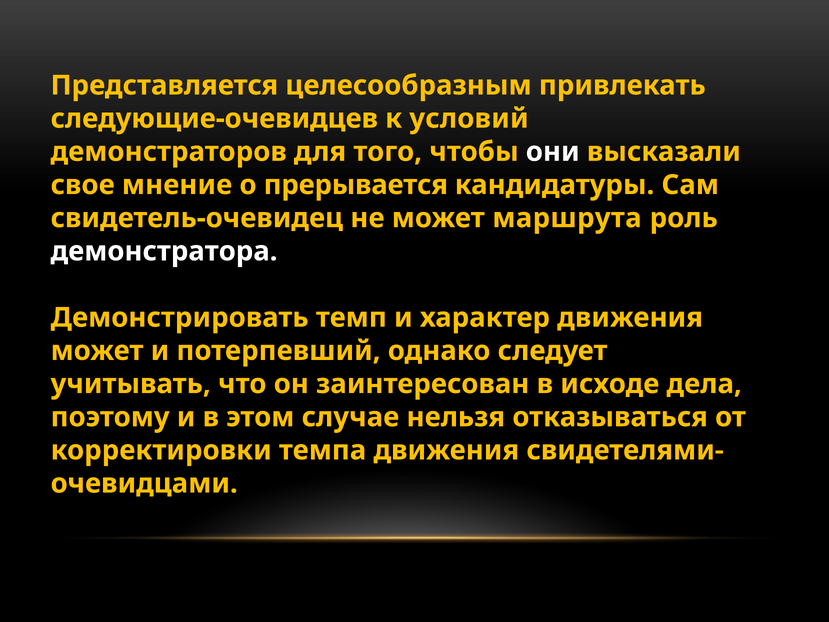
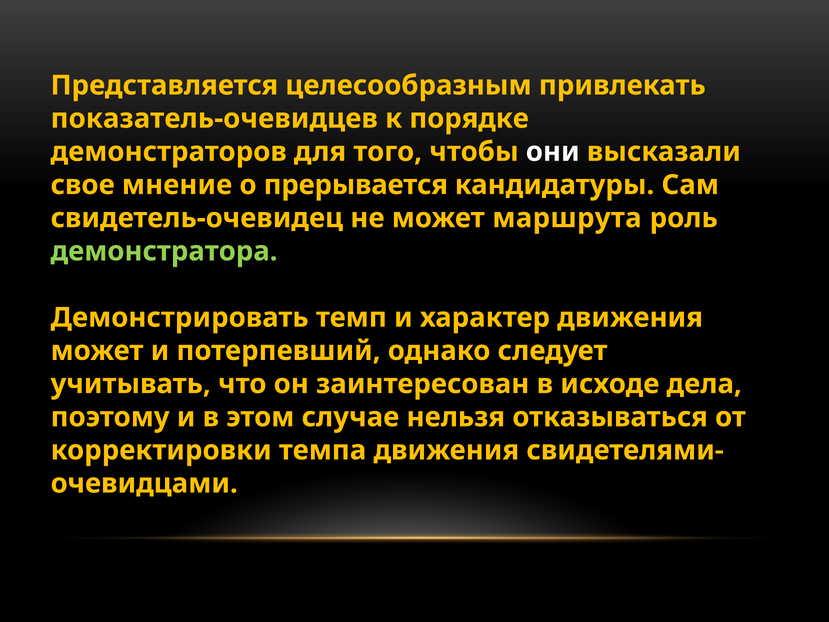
следующие-очевидцев: следующие-очевидцев -> показатель-очевидцев
условий: условий -> порядке
демонстратора colour: white -> light green
